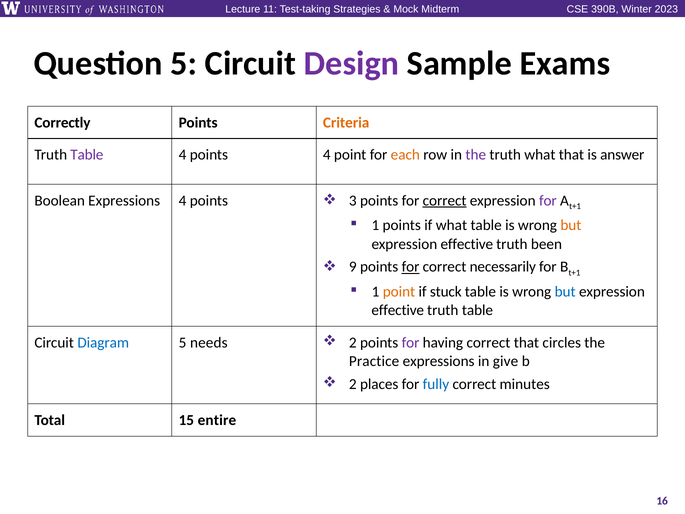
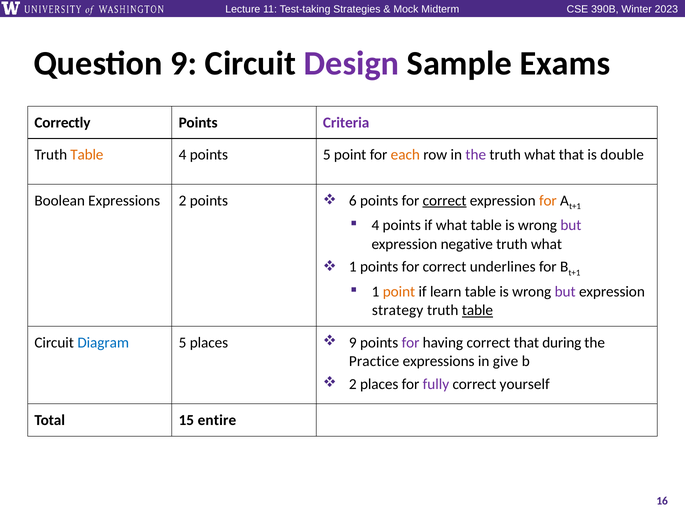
Question 5: 5 -> 9
Criteria colour: orange -> purple
Table at (87, 155) colour: purple -> orange
points 4: 4 -> 5
answer: answer -> double
Expressions 4: 4 -> 2
3: 3 -> 6
for at (548, 200) colour: purple -> orange
1 at (375, 225): 1 -> 4
but at (571, 225) colour: orange -> purple
effective at (467, 244): effective -> negative
been at (546, 244): been -> what
9 at (353, 267): 9 -> 1
for at (411, 267) underline: present -> none
necessarily: necessarily -> underlines
stuck: stuck -> learn
but at (565, 292) colour: blue -> purple
effective at (398, 310): effective -> strategy
table at (477, 310) underline: none -> present
5 needs: needs -> places
2 at (353, 342): 2 -> 9
circles: circles -> during
fully colour: blue -> purple
minutes: minutes -> yourself
